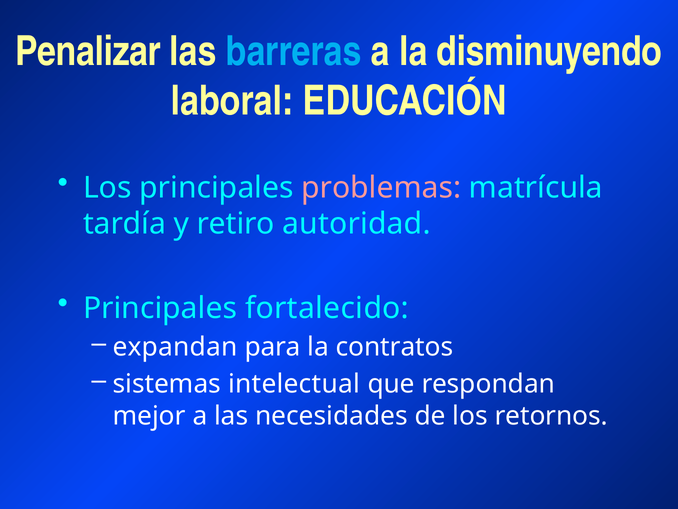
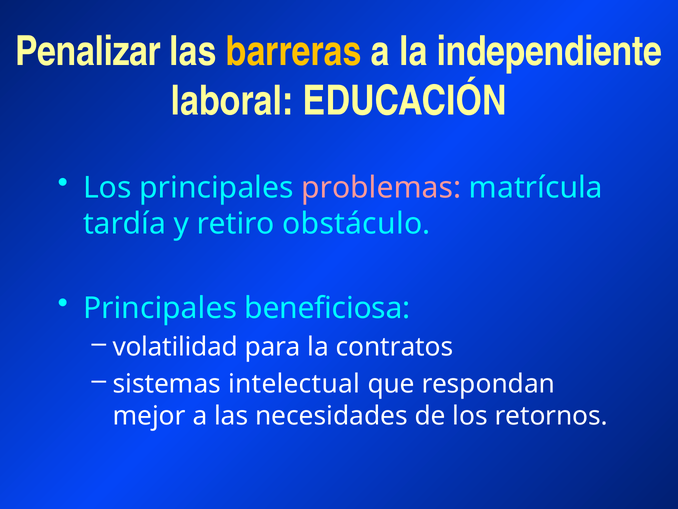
barreras colour: light blue -> yellow
disminuyendo: disminuyendo -> independiente
autoridad: autoridad -> obstáculo
fortalecido: fortalecido -> beneficiosa
expandan: expandan -> volatilidad
